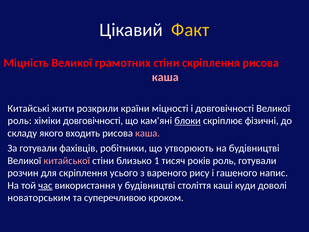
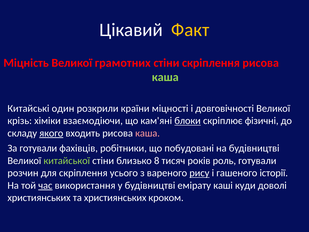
каша at (165, 77) colour: pink -> light green
жити: жити -> один
роль at (20, 121): роль -> крізь
хіміки довговічності: довговічності -> взаємодіючи
якого underline: none -> present
утворюють: утворюють -> побудовані
китайської colour: pink -> light green
1: 1 -> 8
рису underline: none -> present
напис: напис -> історії
століття: століття -> емірату
новаторським at (39, 198): новаторським -> християнських
та суперечливою: суперечливою -> християнських
